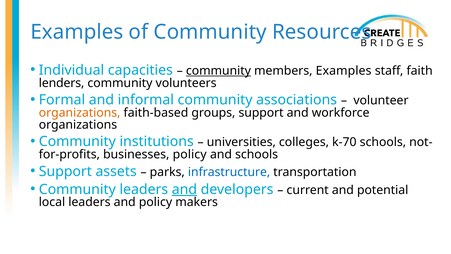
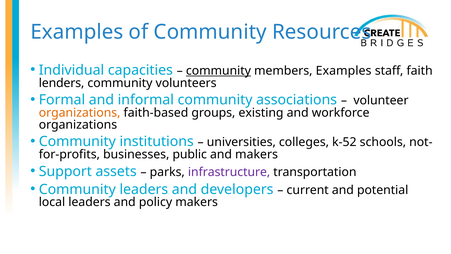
groups support: support -> existing
k-70: k-70 -> k-52
businesses policy: policy -> public
and schools: schools -> makers
infrastructure colour: blue -> purple
and at (184, 189) underline: present -> none
